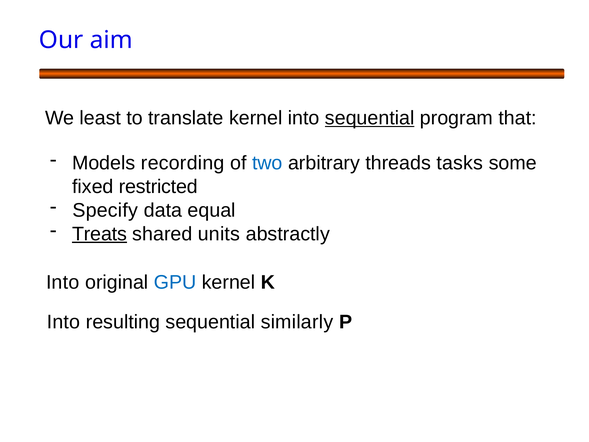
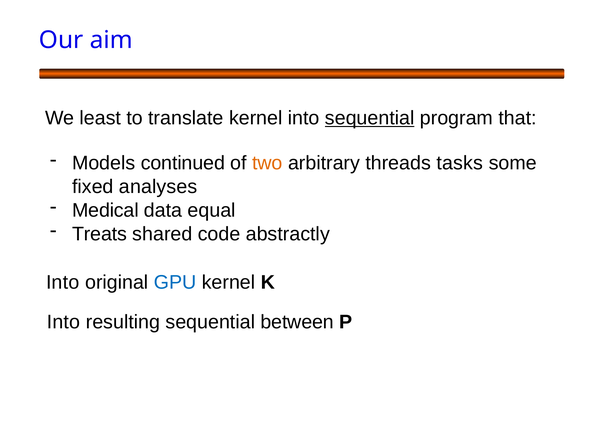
recording: recording -> continued
two colour: blue -> orange
restricted: restricted -> analyses
Specify: Specify -> Medical
Treats underline: present -> none
units: units -> code
similarly: similarly -> between
